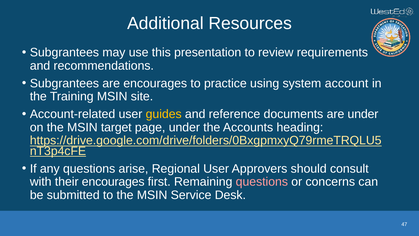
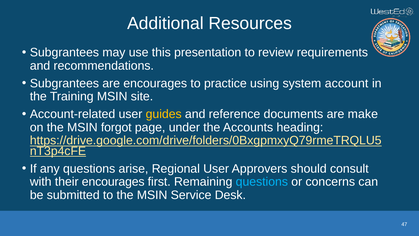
are under: under -> make
target: target -> forgot
questions at (262, 182) colour: pink -> light blue
